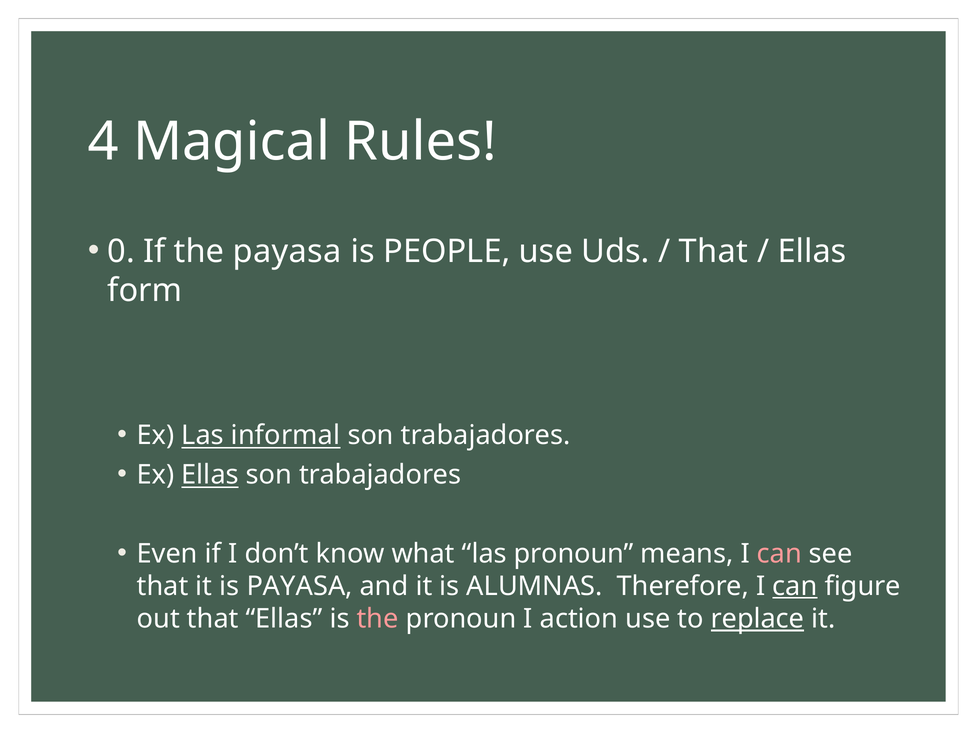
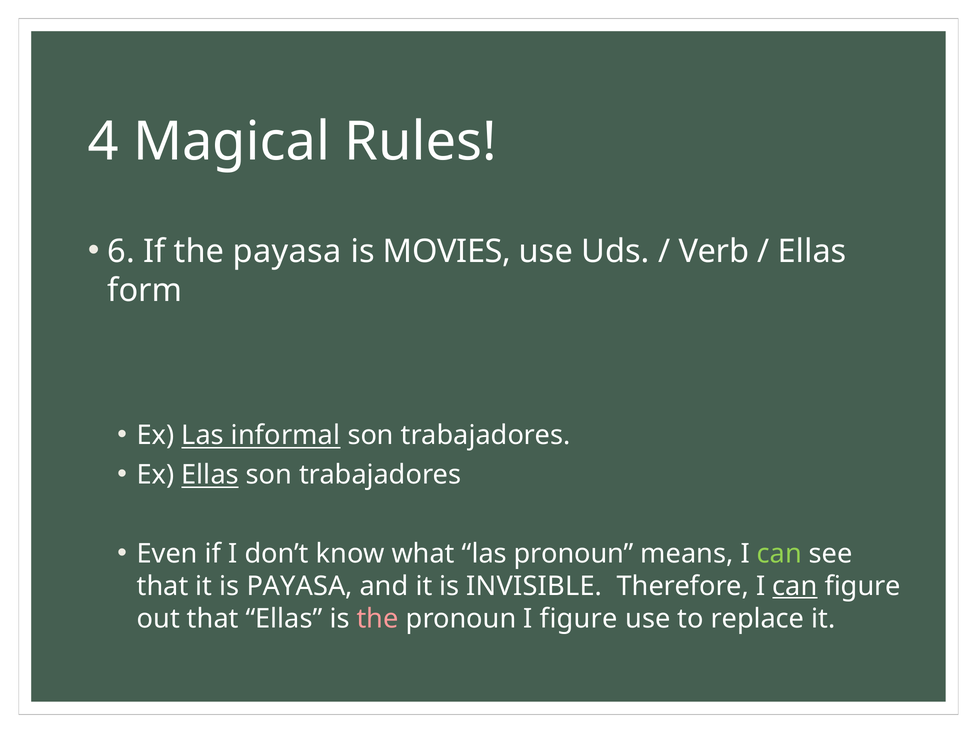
0: 0 -> 6
PEOPLE: PEOPLE -> MOVIES
That at (714, 251): That -> Verb
can at (779, 553) colour: pink -> light green
ALUMNAS: ALUMNAS -> INVISIBLE
I action: action -> figure
replace underline: present -> none
